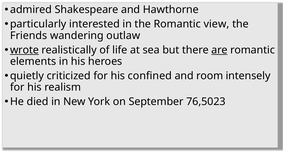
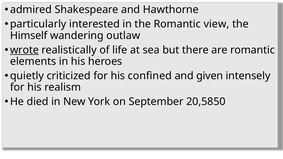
Friends: Friends -> Himself
are underline: present -> none
room: room -> given
76,5023: 76,5023 -> 20,5850
